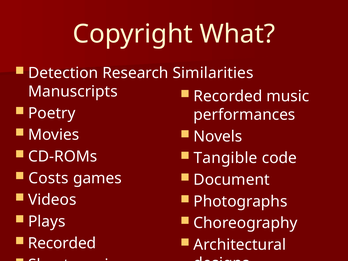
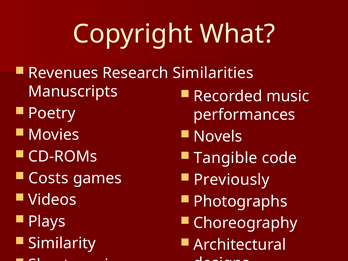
Detection: Detection -> Revenues
Document: Document -> Previously
Recorded at (62, 243): Recorded -> Similarity
